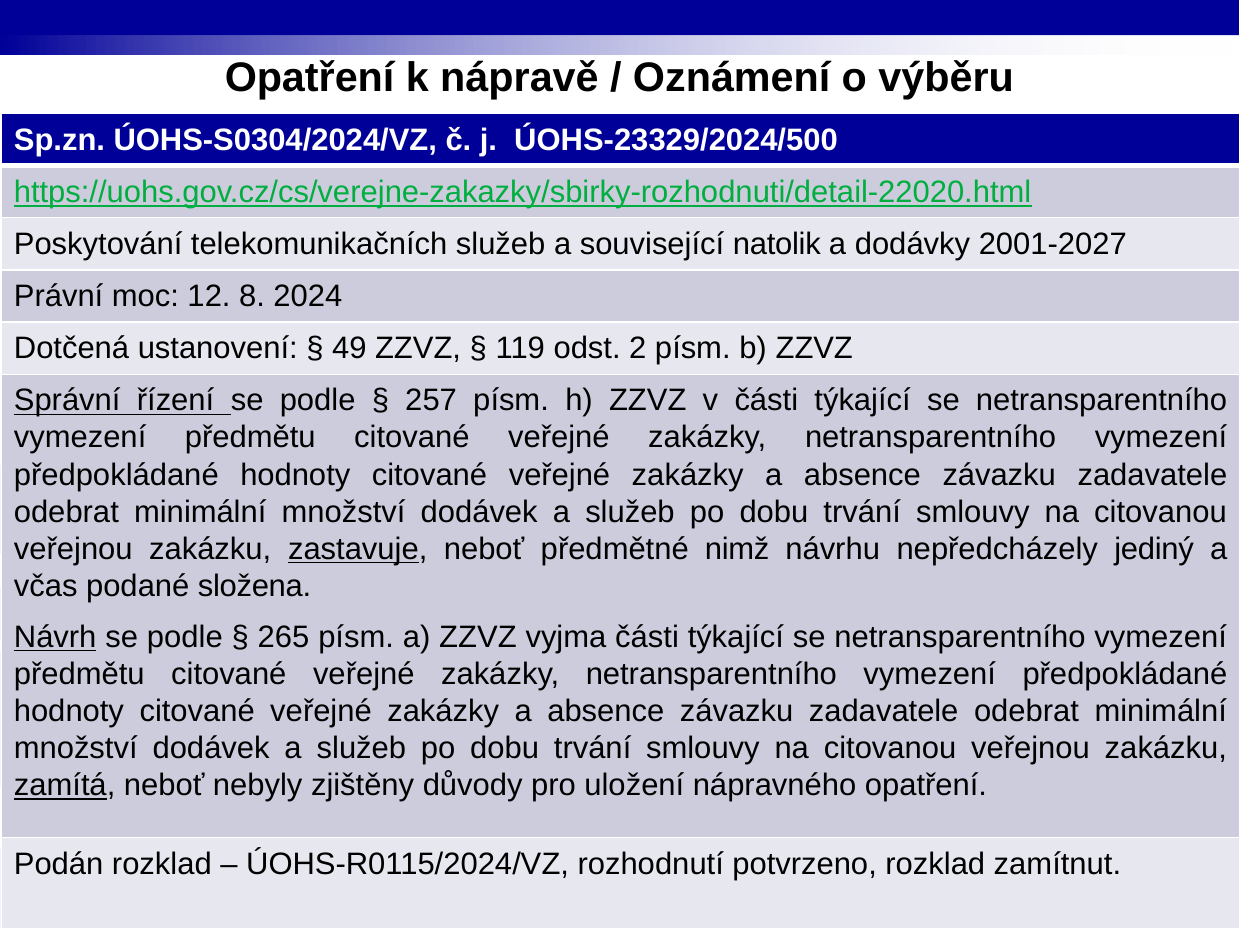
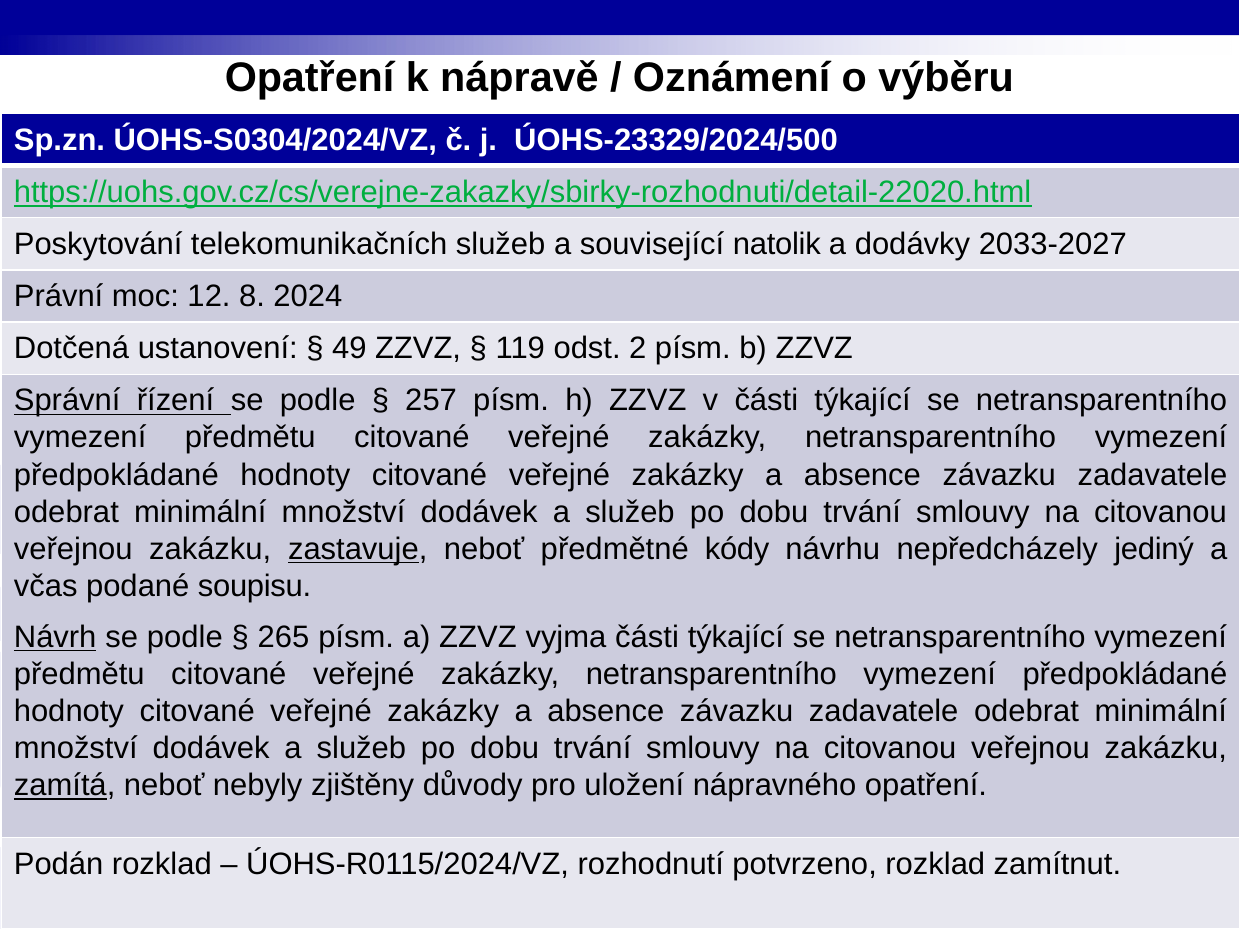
2001-2027: 2001-2027 -> 2033-2027
nimž: nimž -> kódy
složena: složena -> soupisu
